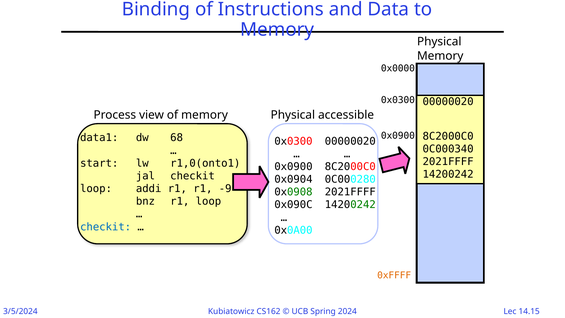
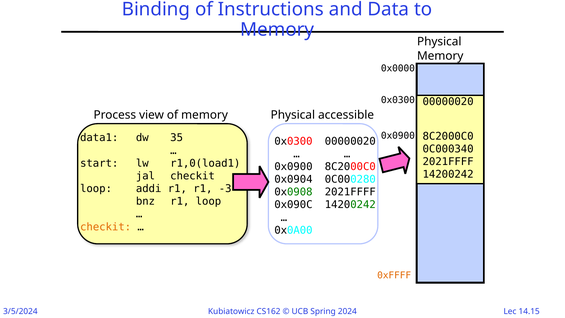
68: 68 -> 35
r1,0(onto1: r1,0(onto1 -> r1,0(load1
-9: -9 -> -3
checkit at (106, 227) colour: blue -> orange
